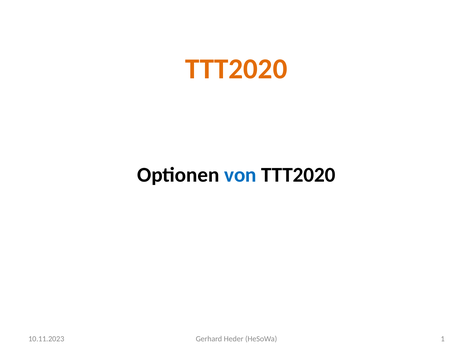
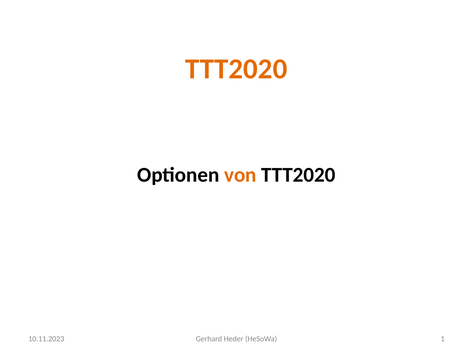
von colour: blue -> orange
